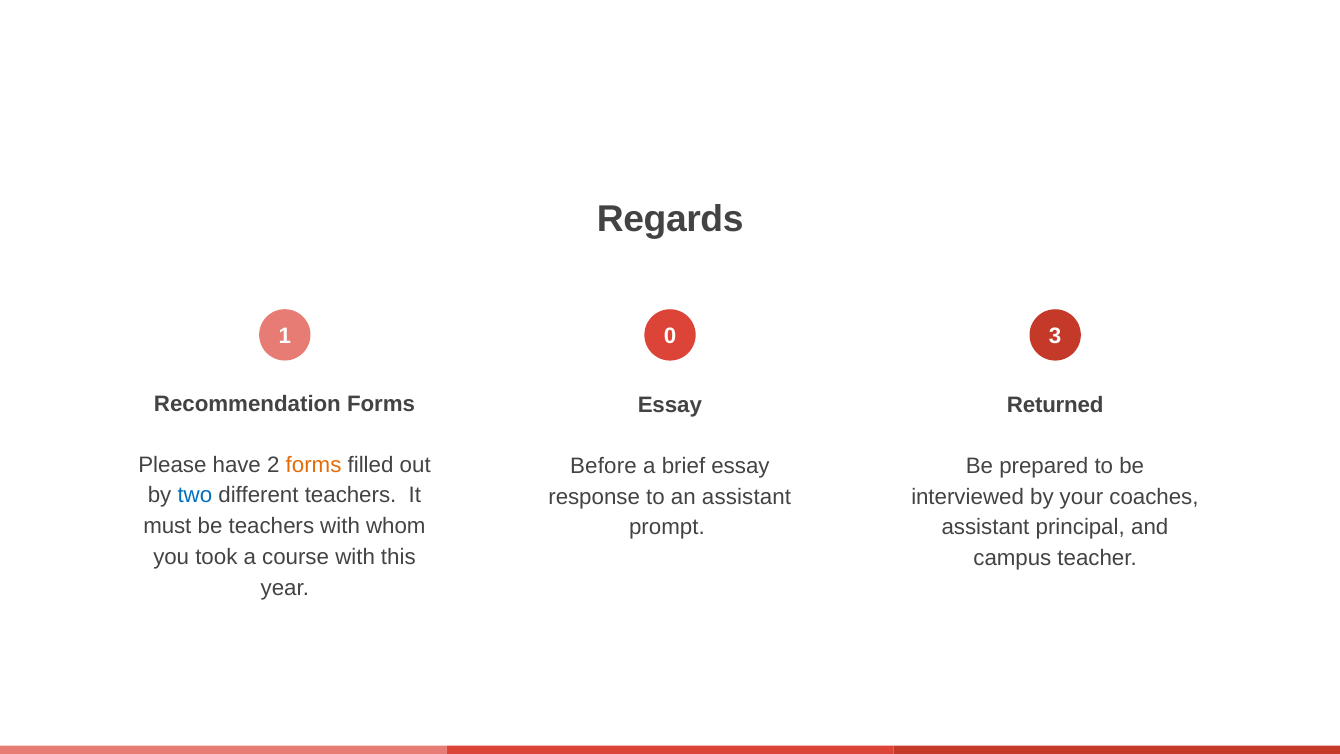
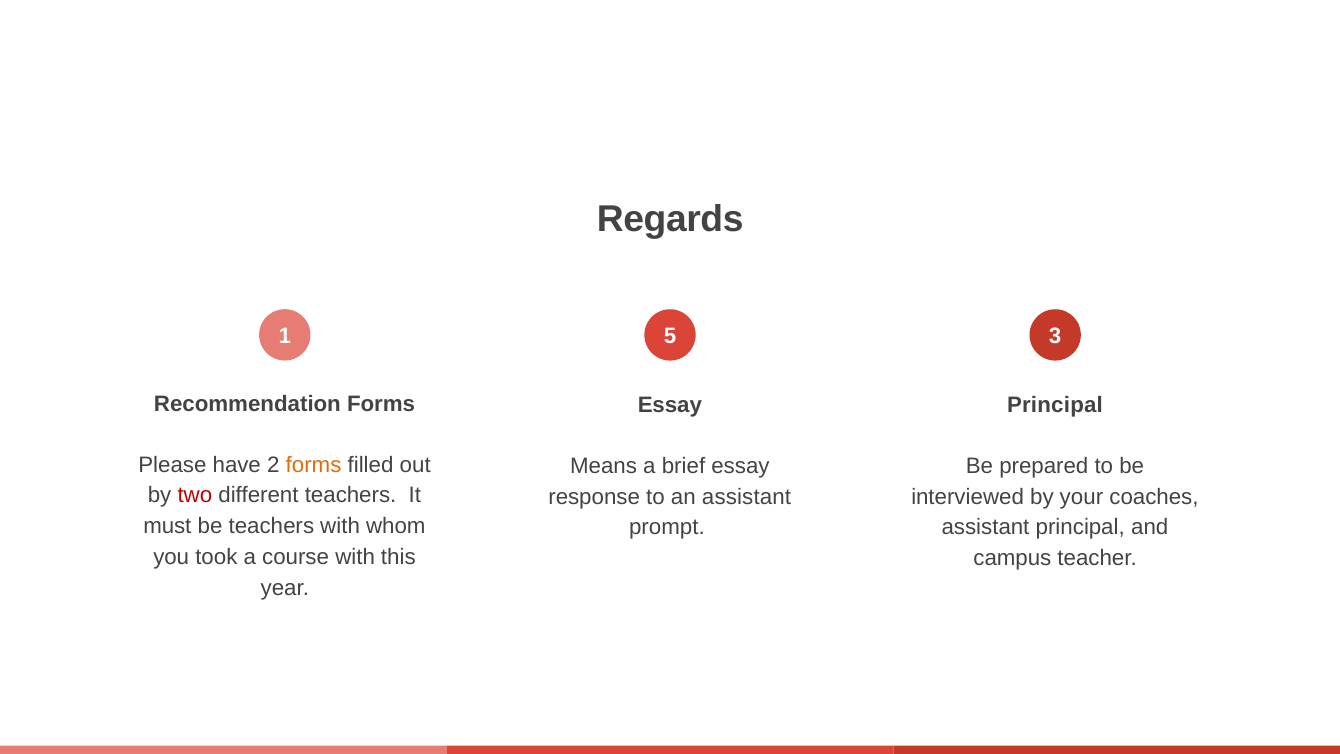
0: 0 -> 5
Returned at (1055, 405): Returned -> Principal
Before: Before -> Means
two colour: blue -> red
